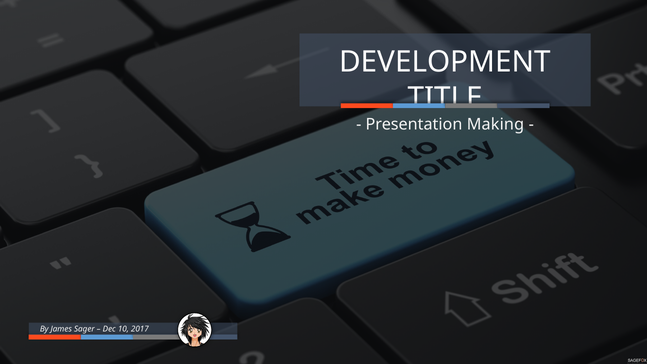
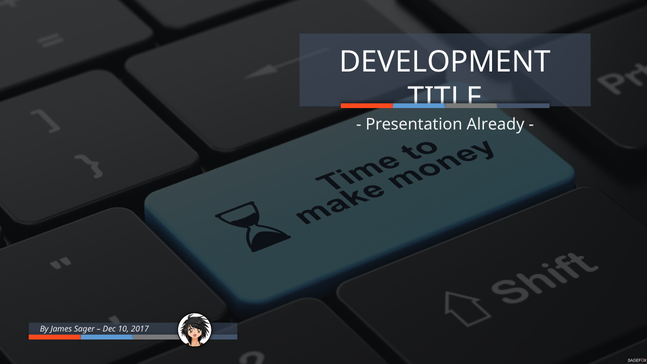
Making: Making -> Already
